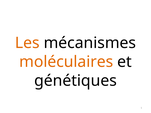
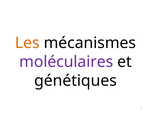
moléculaires colour: orange -> purple
